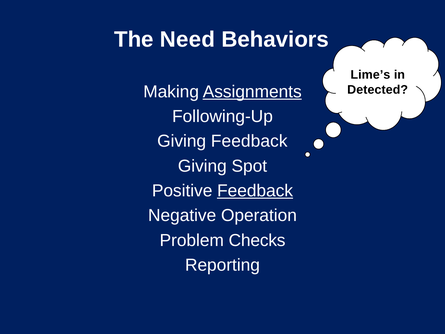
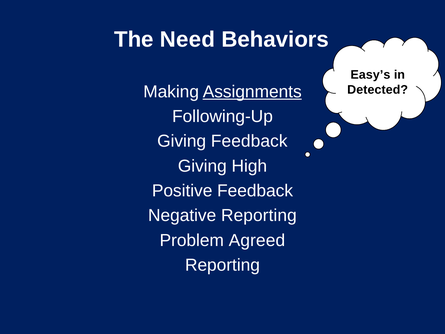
Lime’s: Lime’s -> Easy’s
Spot: Spot -> High
Feedback at (255, 191) underline: present -> none
Negative Operation: Operation -> Reporting
Checks: Checks -> Agreed
